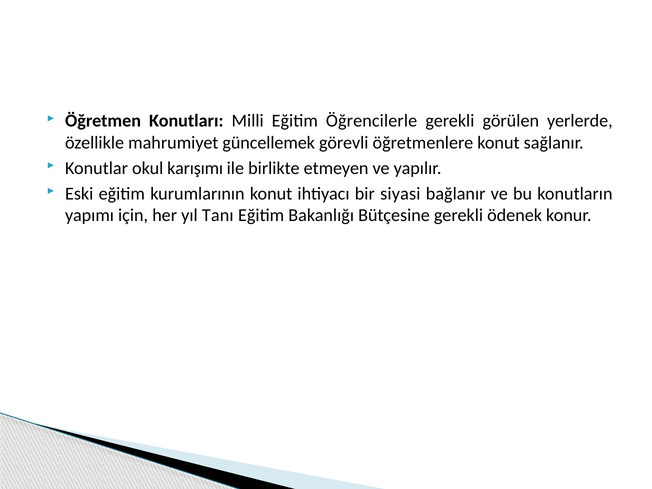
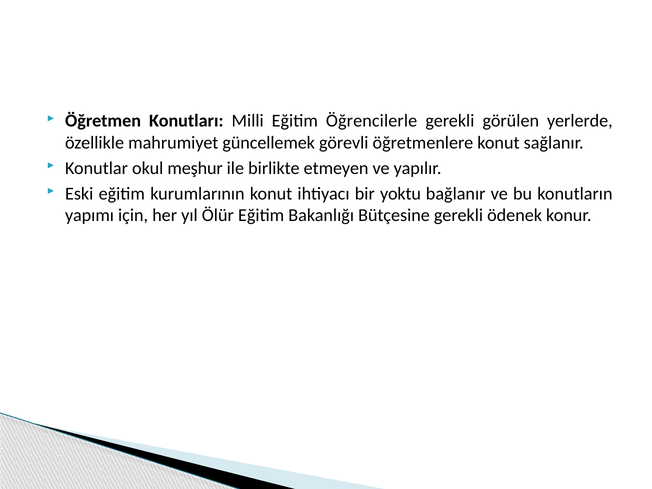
karışımı: karışımı -> meşhur
siyasi: siyasi -> yoktu
Tanı: Tanı -> Ölür
